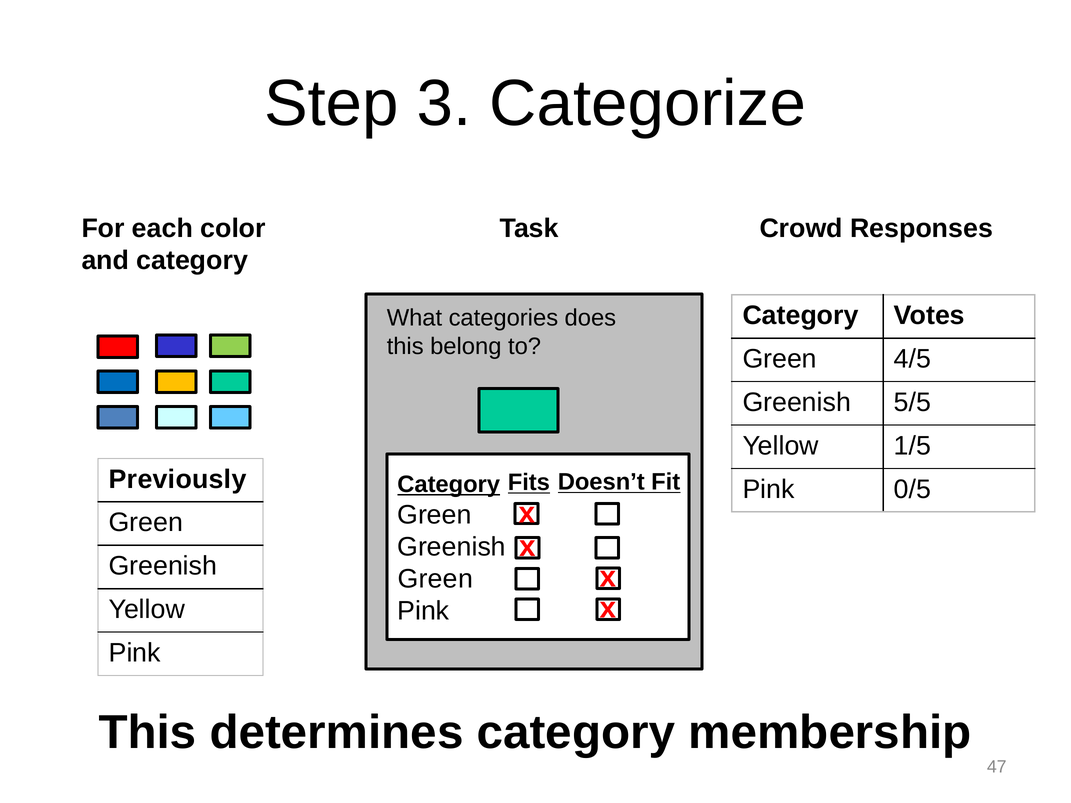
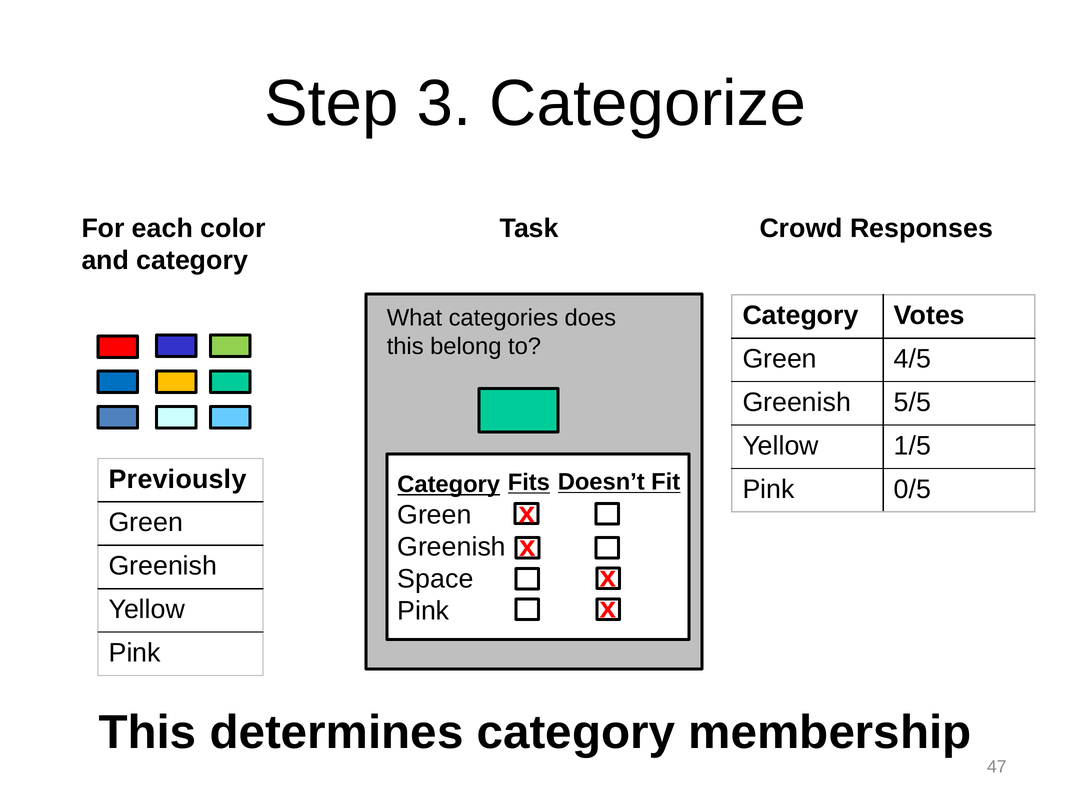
Green at (435, 579): Green -> Space
